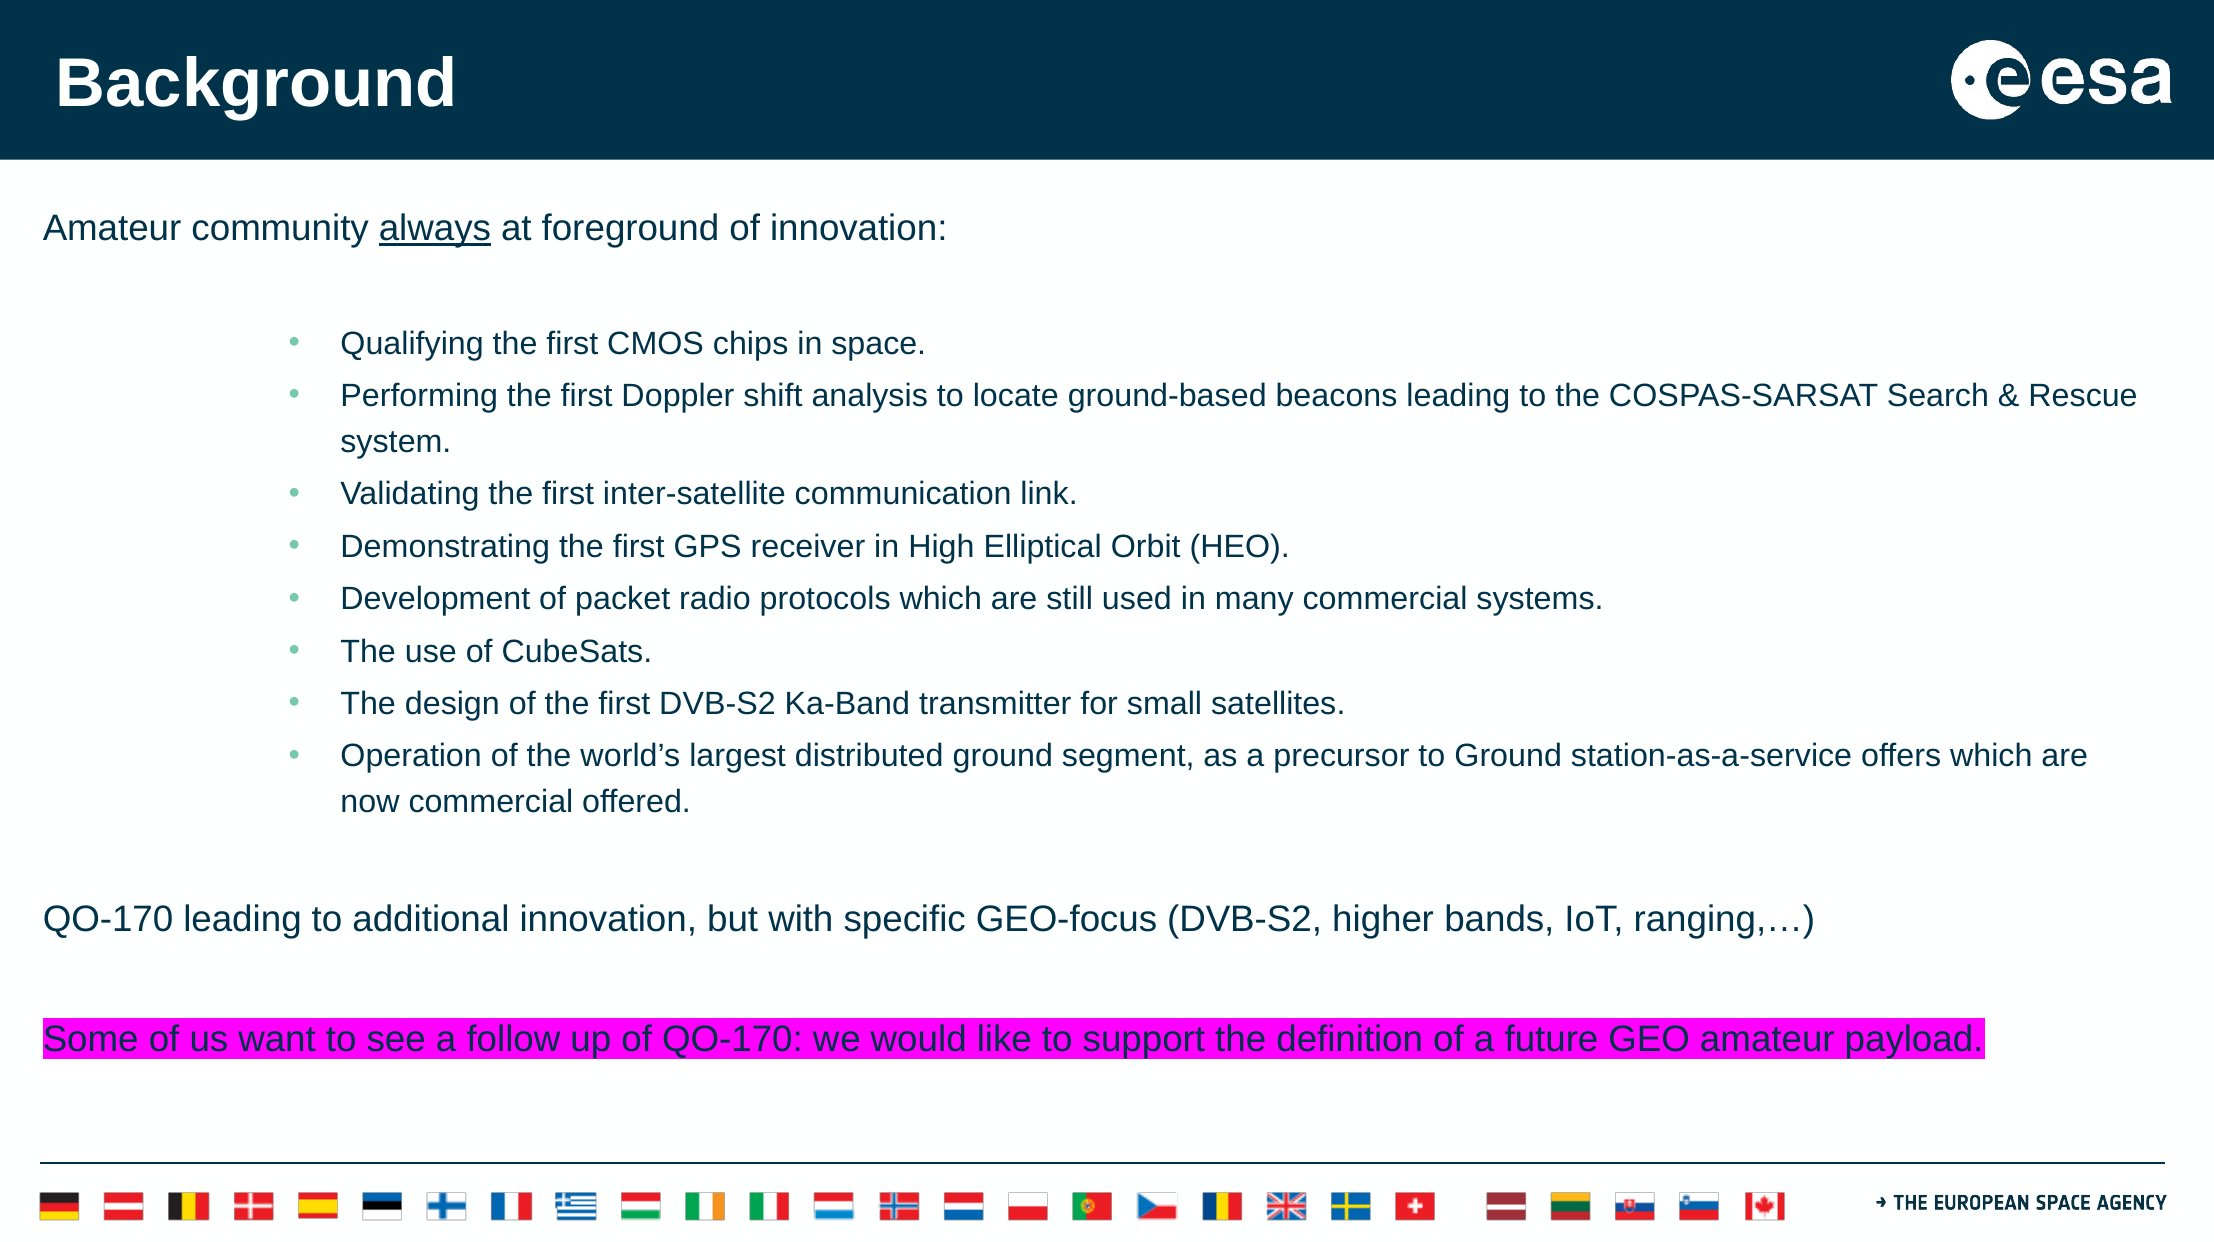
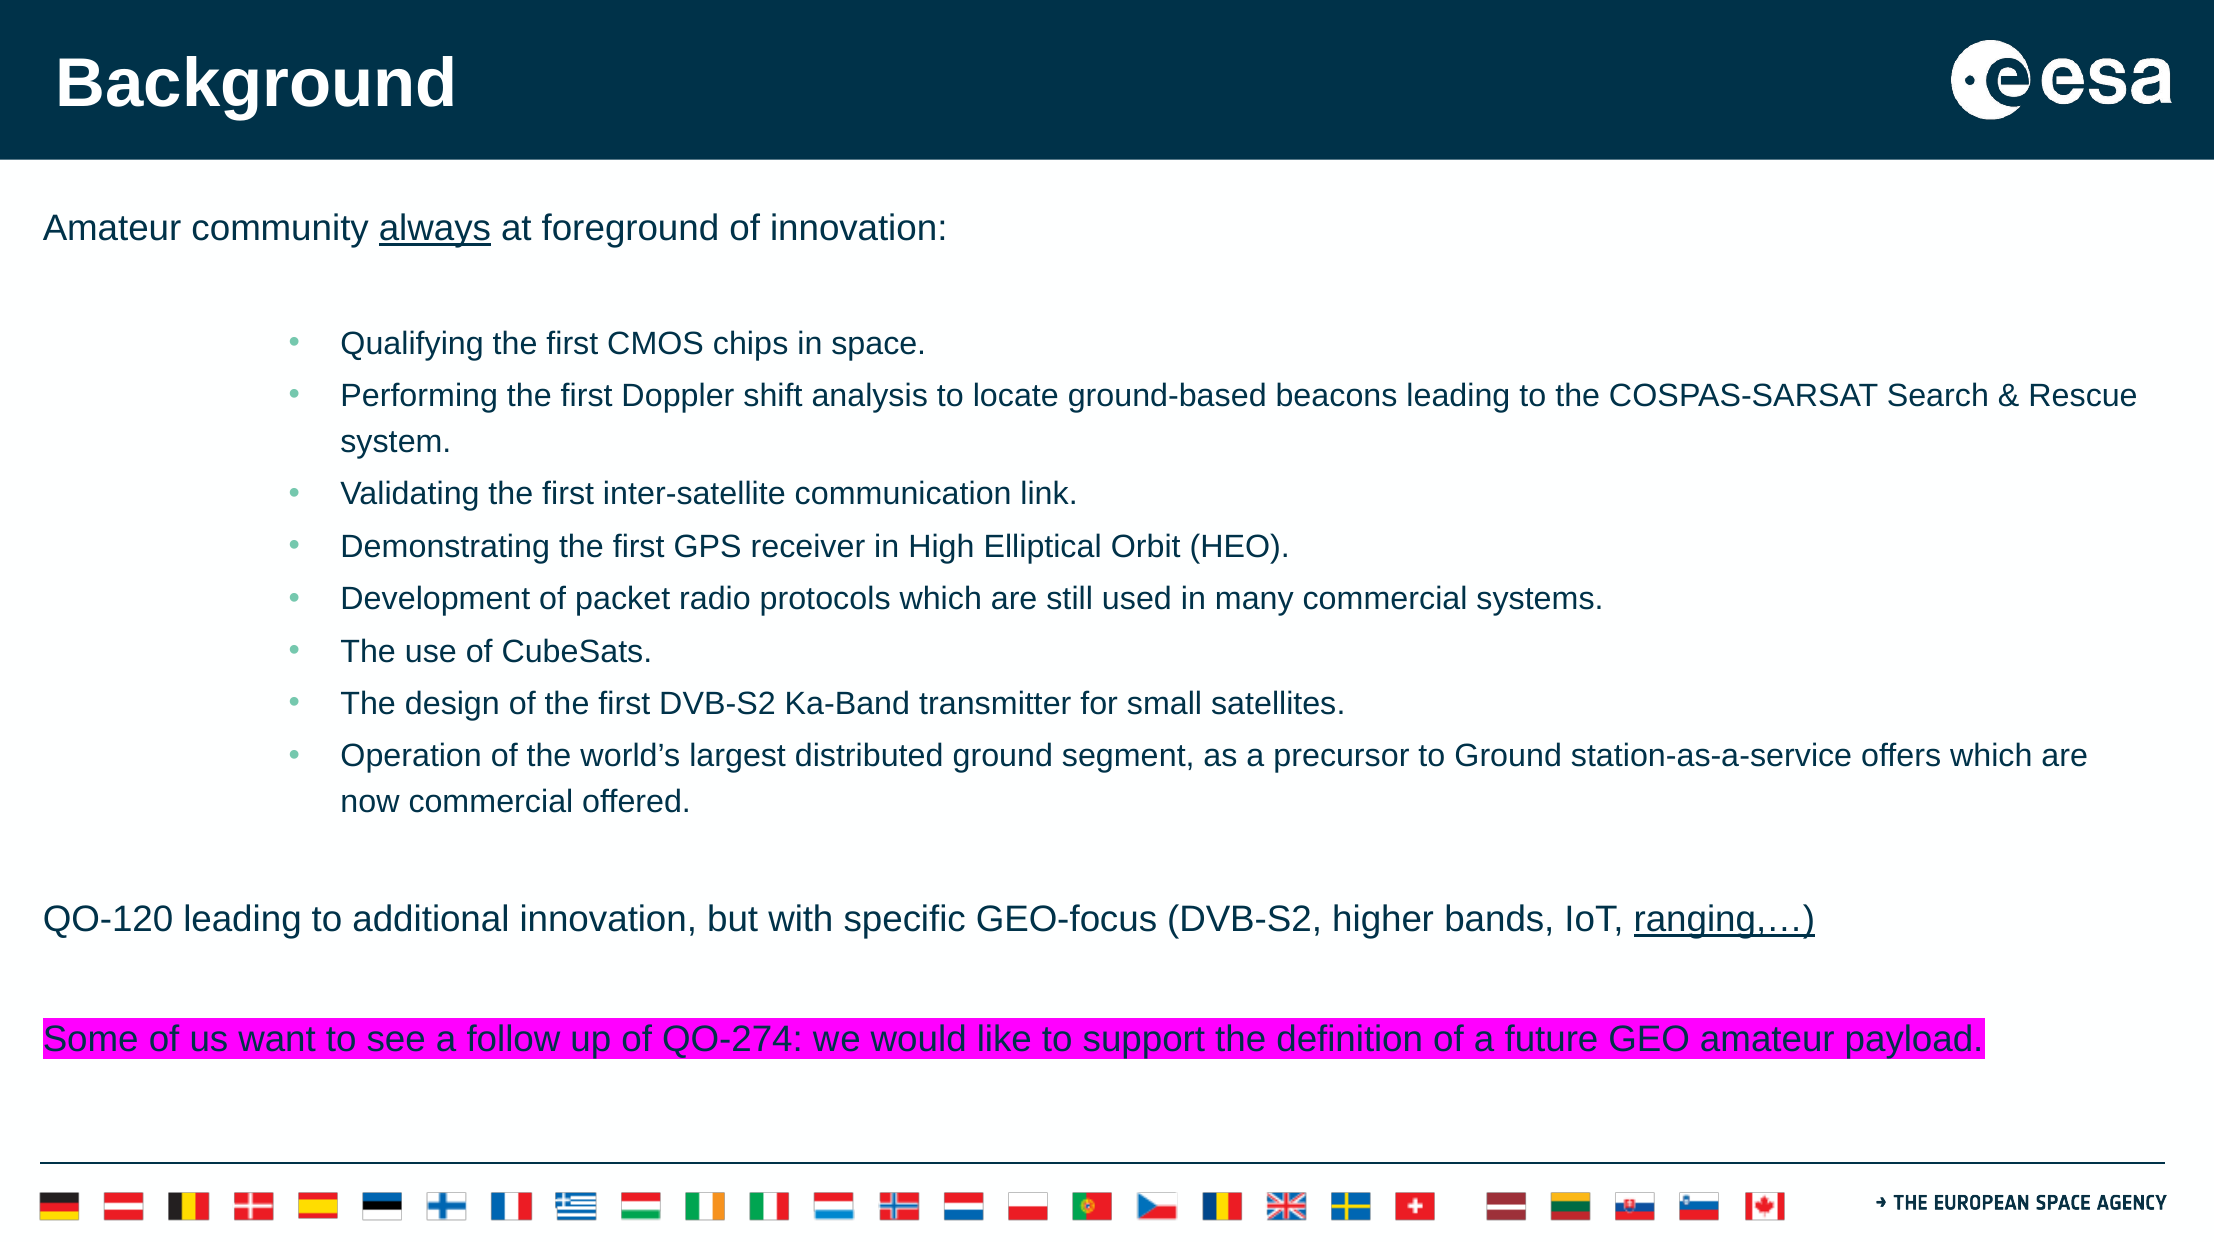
QO-170 at (108, 920): QO-170 -> QO-120
ranging,… underline: none -> present
of QO-170: QO-170 -> QO-274
